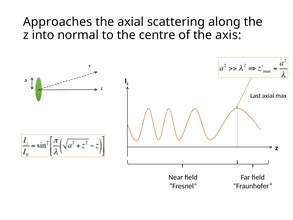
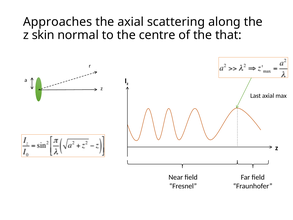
into: into -> skin
axis: axis -> that
